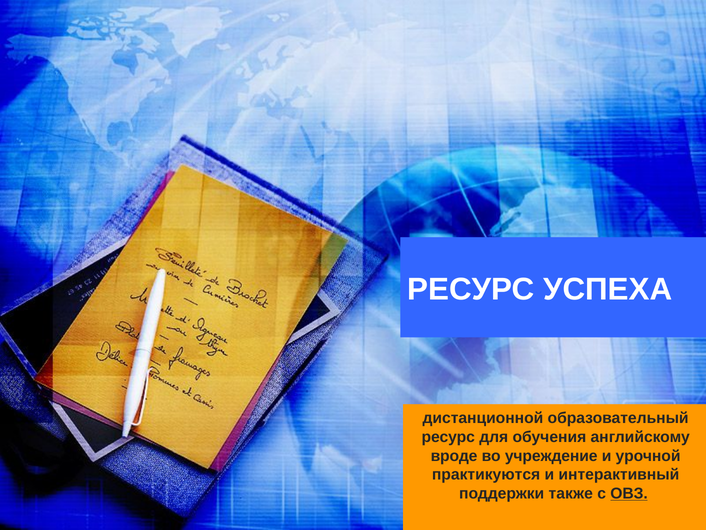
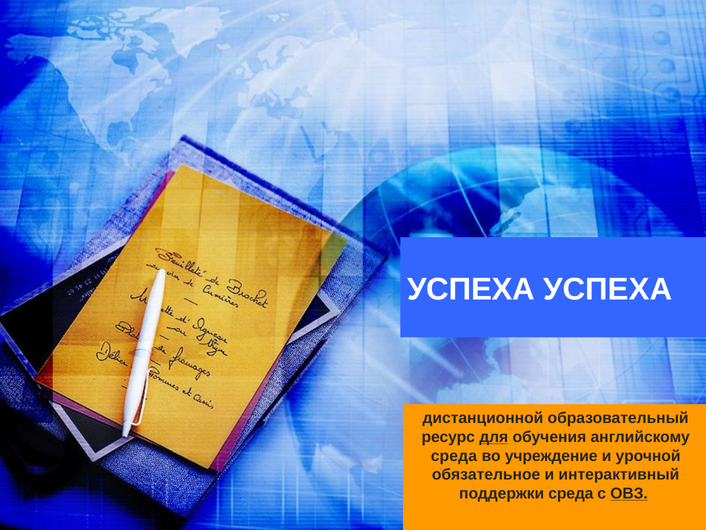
РЕСУРС at (471, 289): РЕСУРС -> УСПЕХА
для underline: none -> present
вроде at (454, 455): вроде -> среда
практикуются: практикуются -> обязательное
поддержки также: также -> среда
